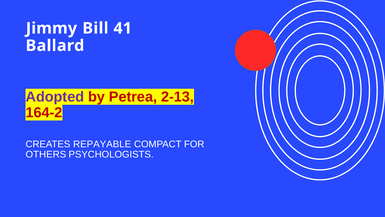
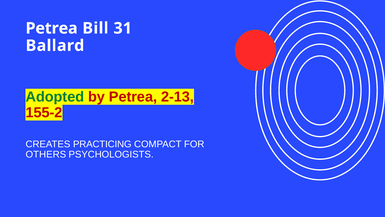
Jimmy at (51, 28): Jimmy -> Petrea
41: 41 -> 31
Adopted colour: purple -> green
164-2: 164-2 -> 155-2
REPAYABLE: REPAYABLE -> PRACTICING
